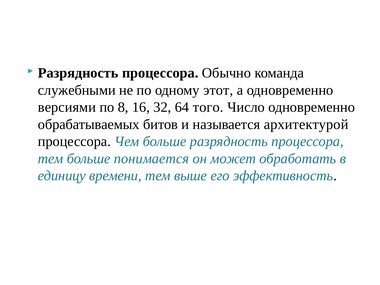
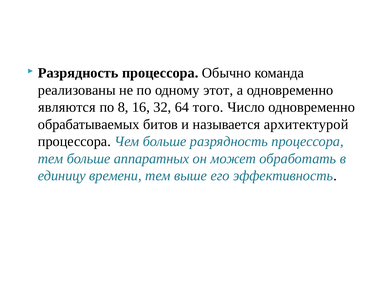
служебными: служебными -> реализованы
версиями: версиями -> являются
понимается: понимается -> аппаратных
